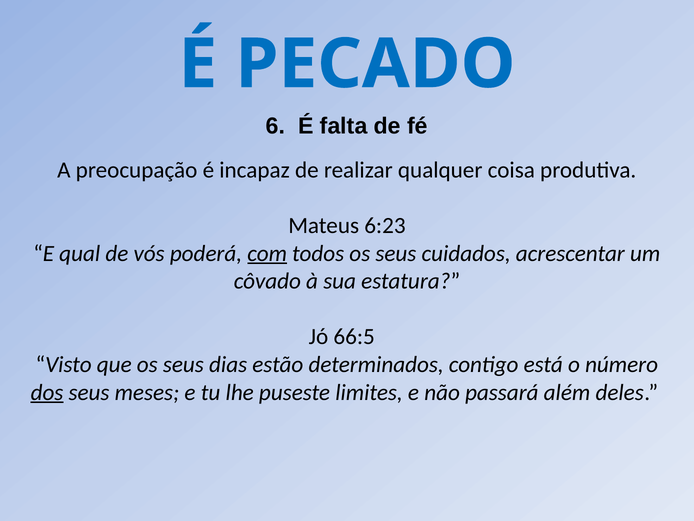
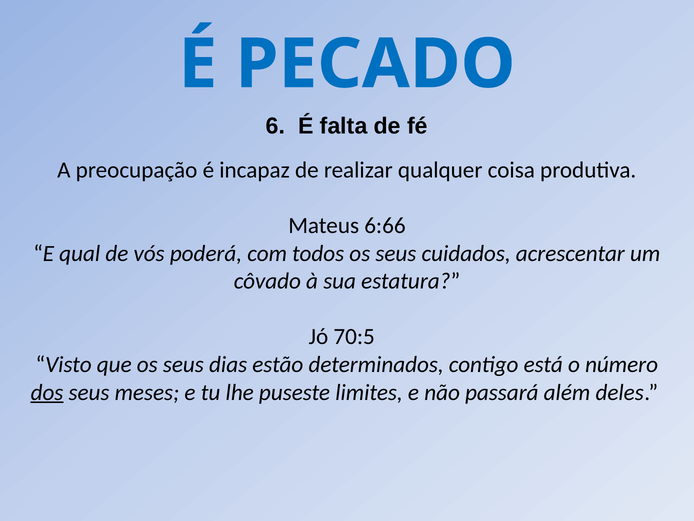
6:23: 6:23 -> 6:66
com underline: present -> none
66:5: 66:5 -> 70:5
